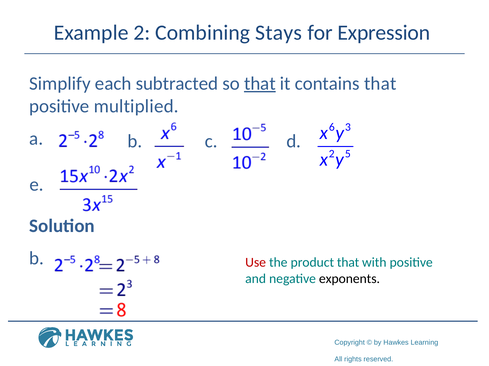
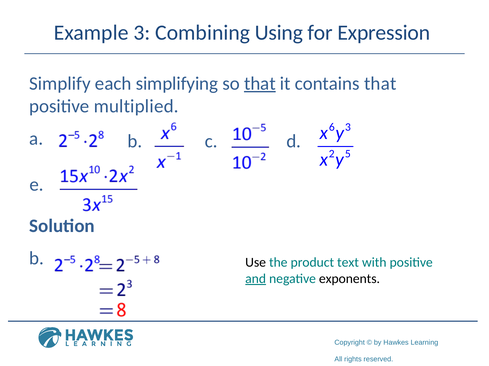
Example 2: 2 -> 3
Stays: Stays -> Using
subtracted: subtracted -> simplifying
Use colour: red -> black
product that: that -> text
and underline: none -> present
